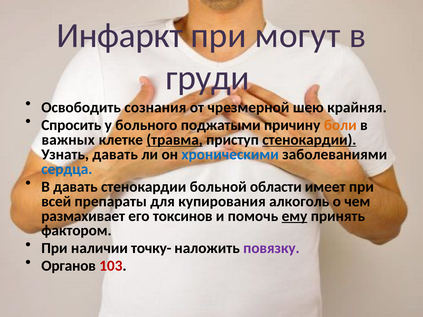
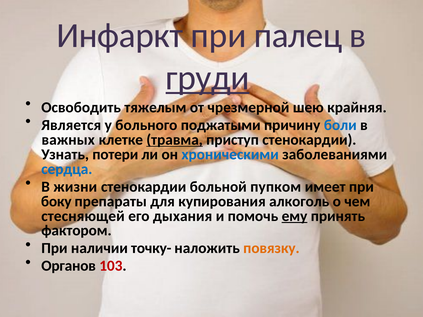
могут: могут -> палец
груди underline: none -> present
сознания: сознания -> тяжелым
Спросить: Спросить -> Является
боли colour: orange -> blue
стенокардии at (309, 140) underline: present -> none
Узнать давать: давать -> потери
В давать: давать -> жизни
области: области -> пупком
всей: всей -> боку
размахивает: размахивает -> стесняющей
токсинов: токсинов -> дыхания
повязку colour: purple -> orange
